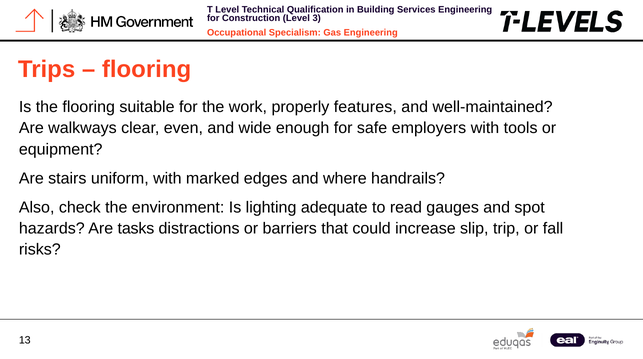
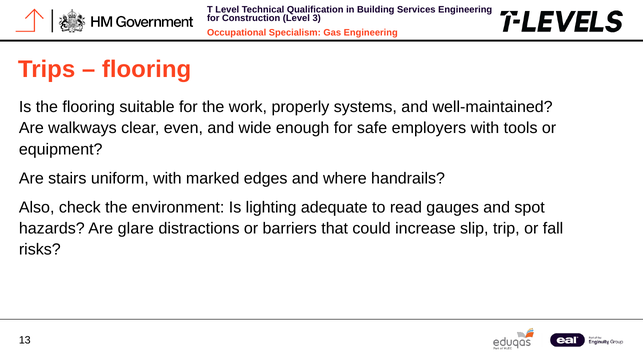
features: features -> systems
tasks: tasks -> glare
